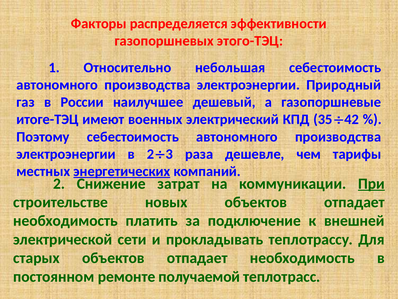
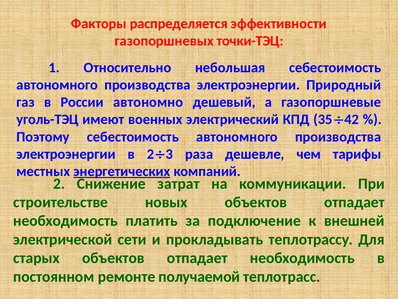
этого-ТЭЦ: этого-ТЭЦ -> точки-ТЭЦ
наилучшее: наилучшее -> автономно
итоге-ТЭЦ: итоге-ТЭЦ -> уголь-ТЭЦ
При underline: present -> none
